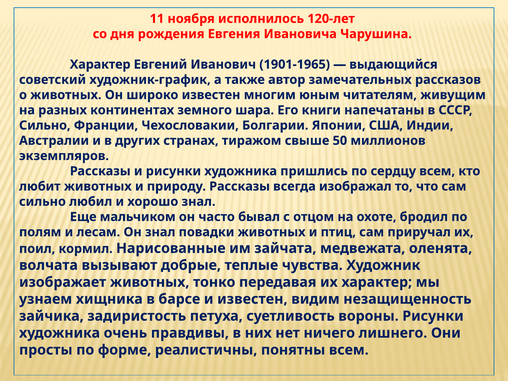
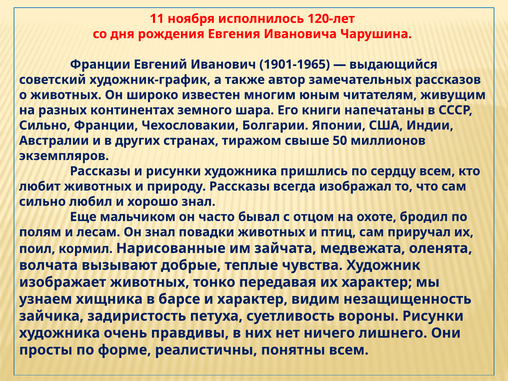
Характер at (100, 64): Характер -> Франции
и известен: известен -> характер
